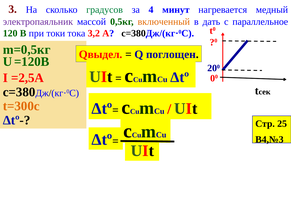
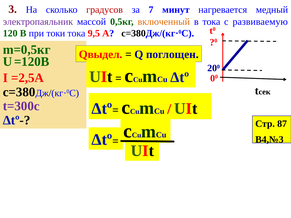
градусов colour: green -> red
4: 4 -> 7
в дать: дать -> тока
параллельное: параллельное -> развиваемую
3,2: 3,2 -> 9,5
t=300c colour: orange -> purple
25: 25 -> 87
